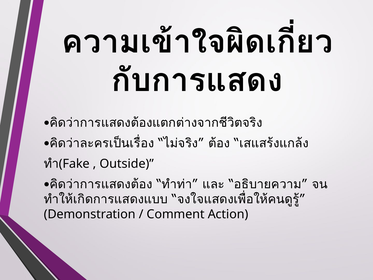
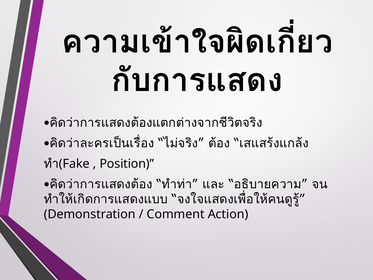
Outside: Outside -> Position
